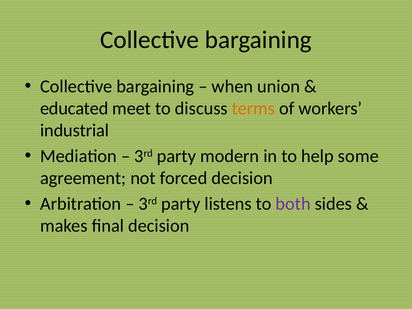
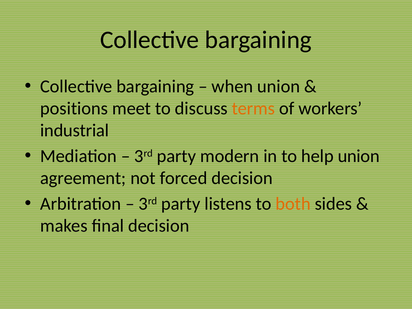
educated: educated -> positions
help some: some -> union
both colour: purple -> orange
